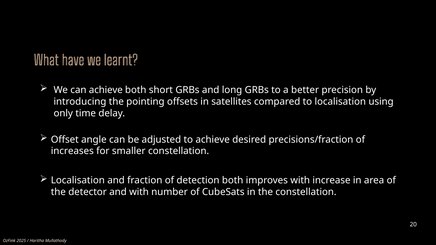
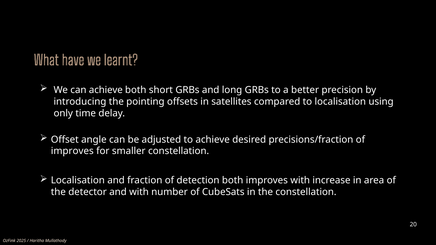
increases at (72, 151): increases -> improves
